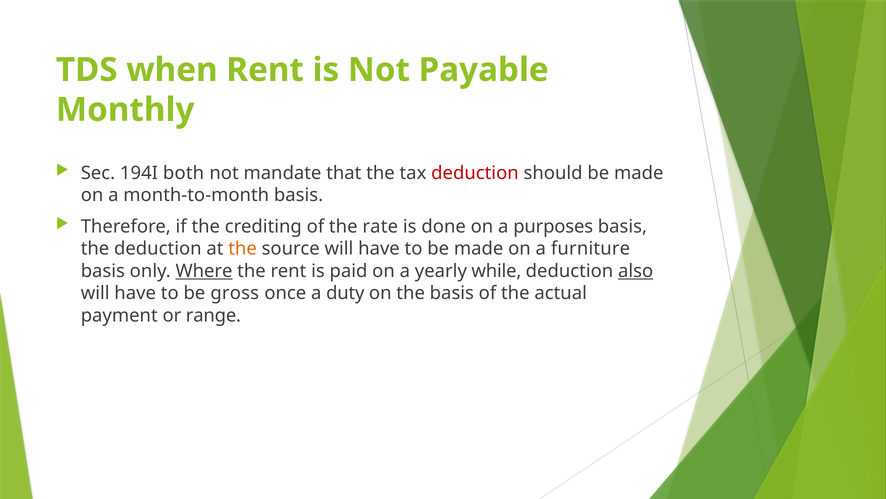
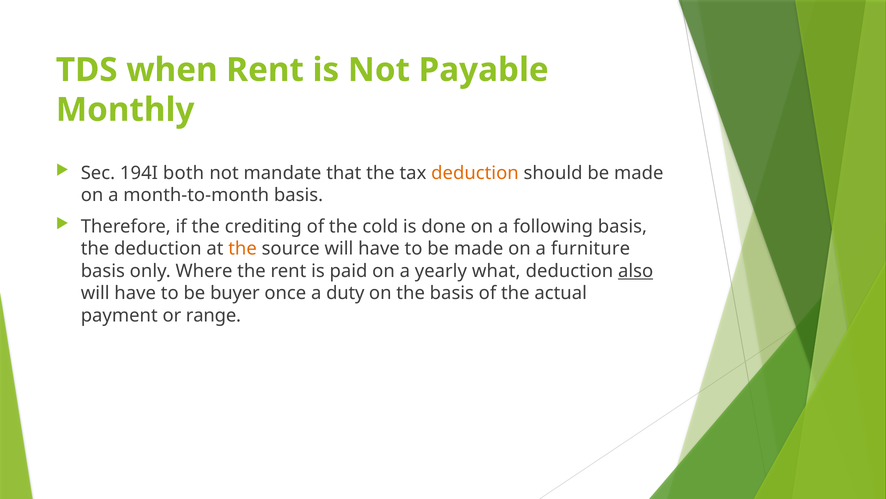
deduction at (475, 173) colour: red -> orange
rate: rate -> cold
purposes: purposes -> following
Where underline: present -> none
while: while -> what
gross: gross -> buyer
